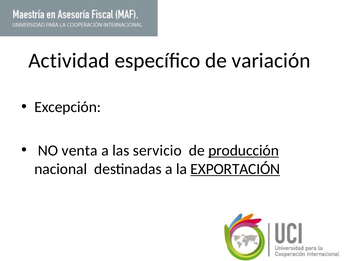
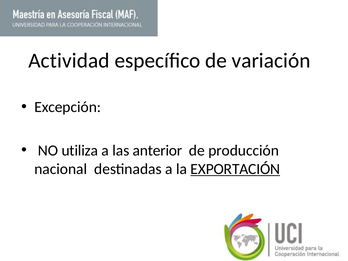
venta: venta -> utiliza
servicio: servicio -> anterior
producción underline: present -> none
